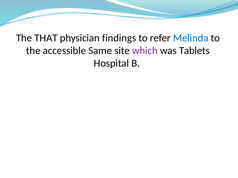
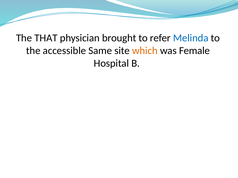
findings: findings -> brought
which colour: purple -> orange
Tablets: Tablets -> Female
